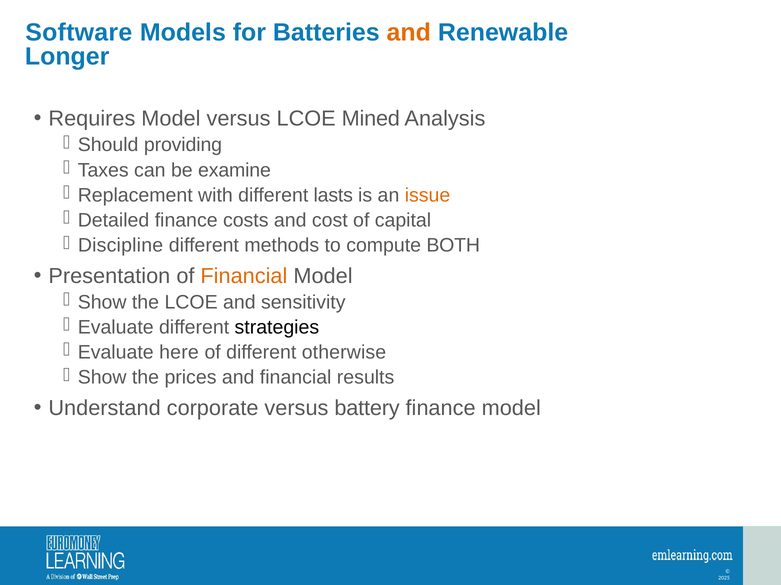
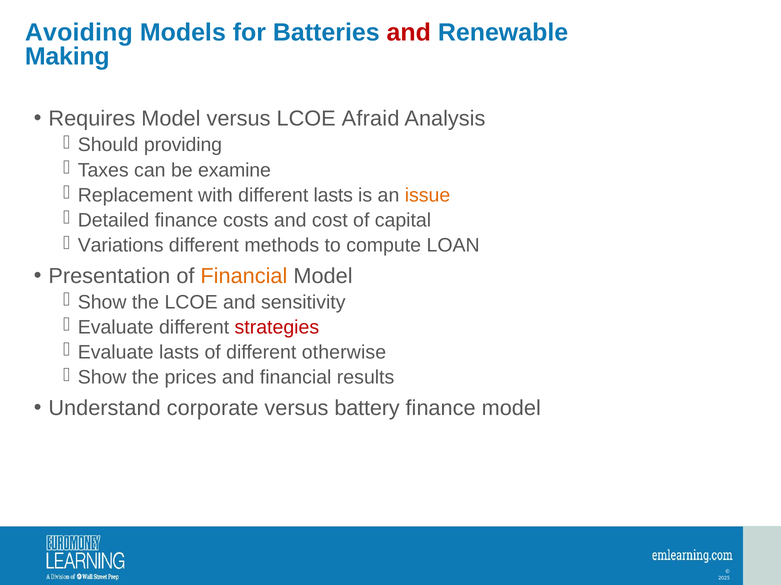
Software: Software -> Avoiding
and at (409, 32) colour: orange -> red
Longer: Longer -> Making
Mined: Mined -> Afraid
Discipline: Discipline -> Variations
BOTH: BOTH -> LOAN
strategies colour: black -> red
Evaluate here: here -> lasts
